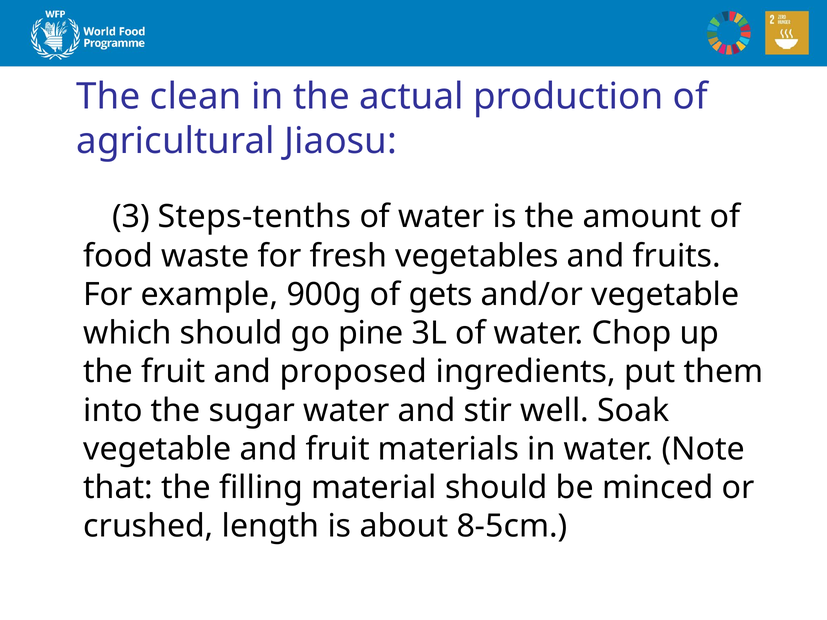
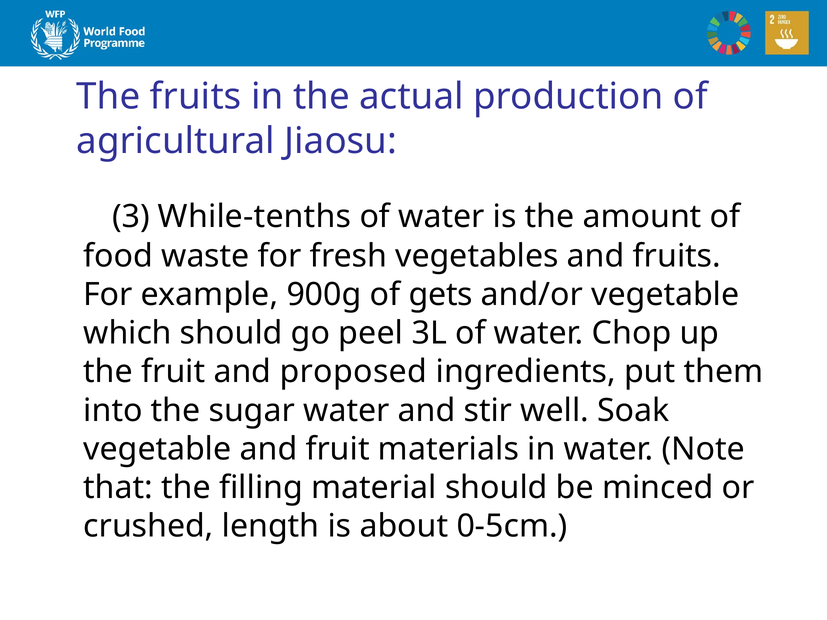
The clean: clean -> fruits
Steps-tenths: Steps-tenths -> While-tenths
pine: pine -> peel
8-5cm: 8-5cm -> 0-5cm
